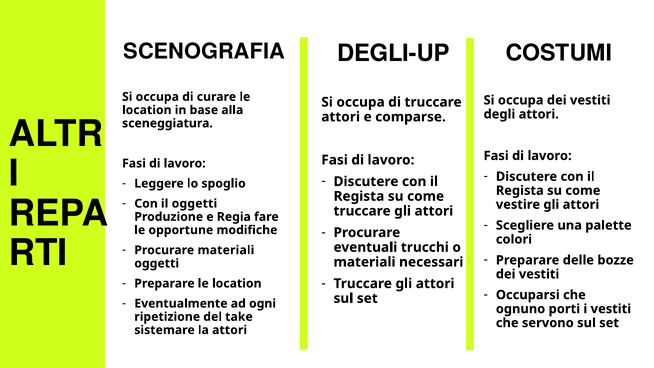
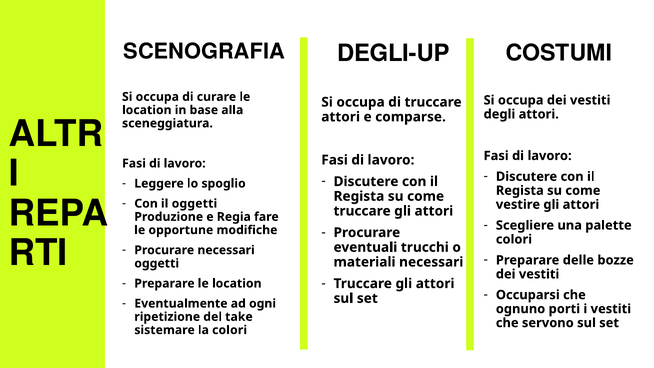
Procurare materiali: materiali -> necessari
la attori: attori -> colori
